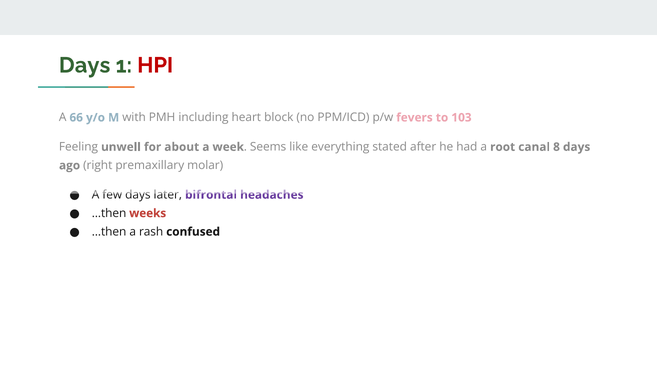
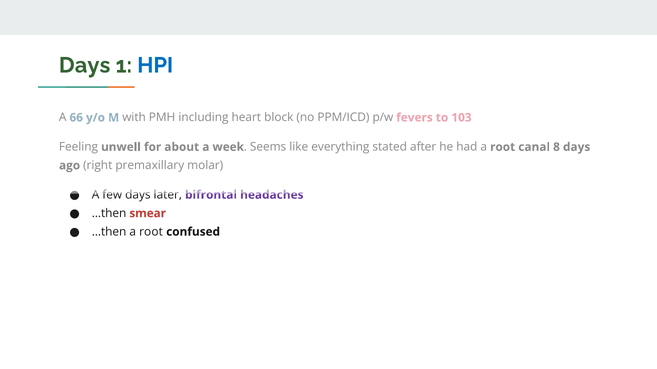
HPI colour: red -> blue
weeks: weeks -> smear
…then a rash: rash -> root
